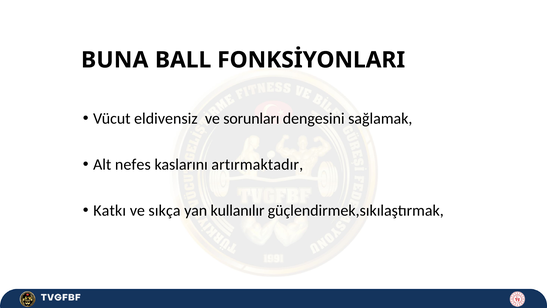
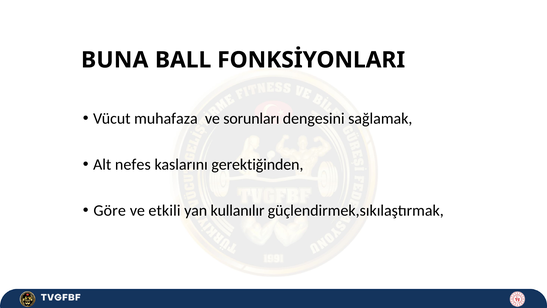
eldivensiz: eldivensiz -> muhafaza
artırmaktadır: artırmaktadır -> gerektiğinden
Katkı: Katkı -> Göre
sıkça: sıkça -> etkili
